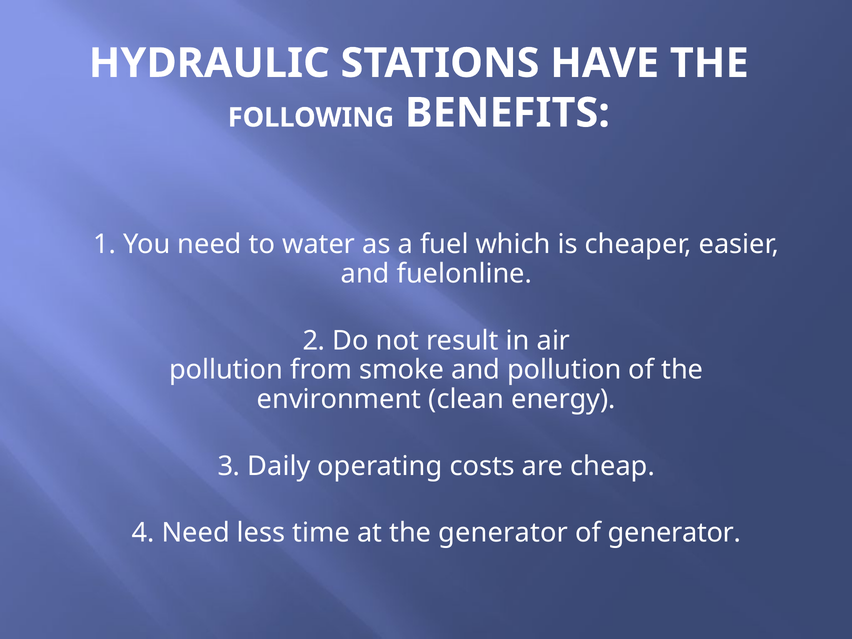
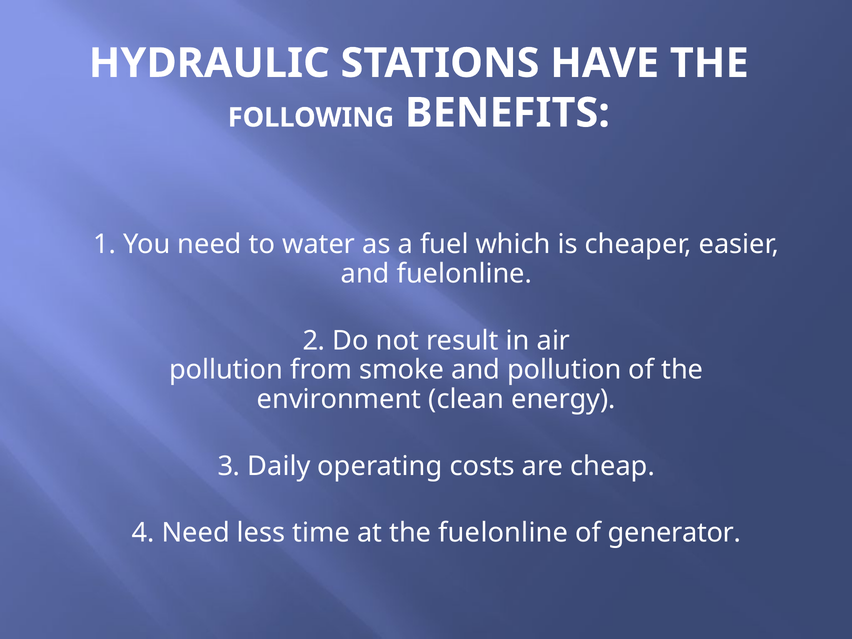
the generator: generator -> fuelonline
